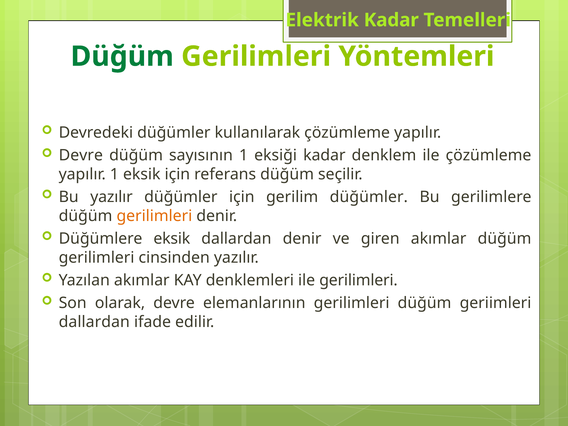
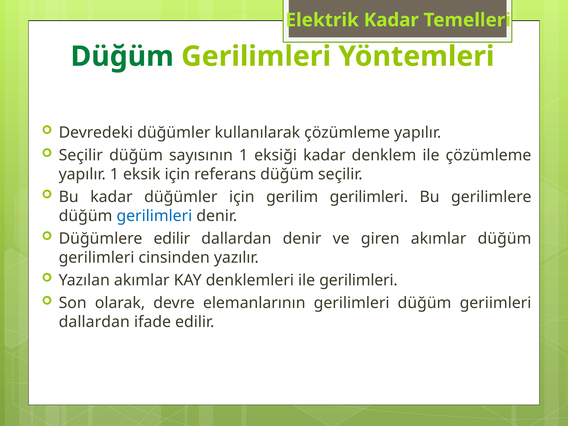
Devre at (81, 155): Devre -> Seçilir
Bu yazılır: yazılır -> kadar
gerilim düğümler: düğümler -> gerilimleri
gerilimleri at (154, 216) colour: orange -> blue
Düğümlere eksik: eksik -> edilir
